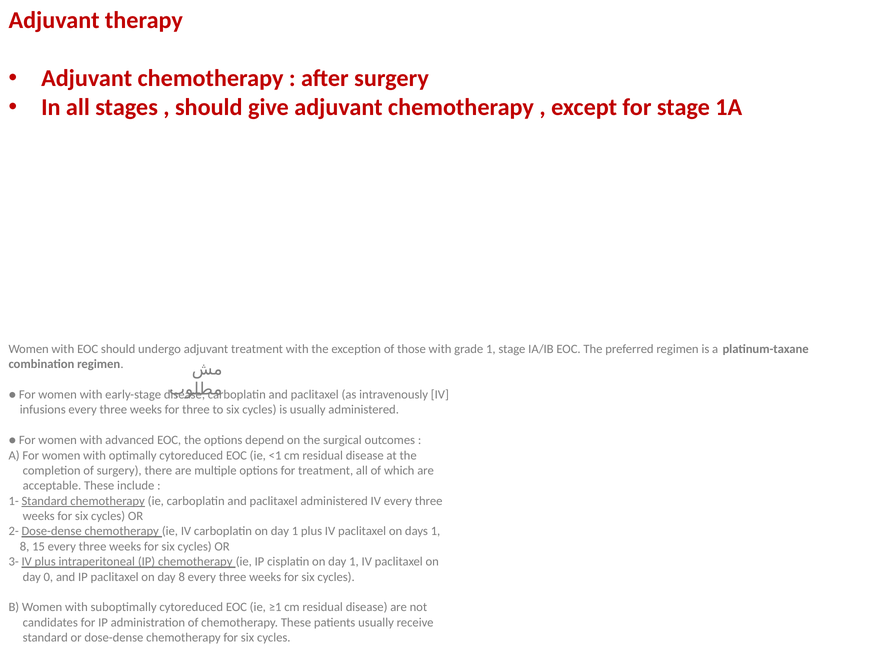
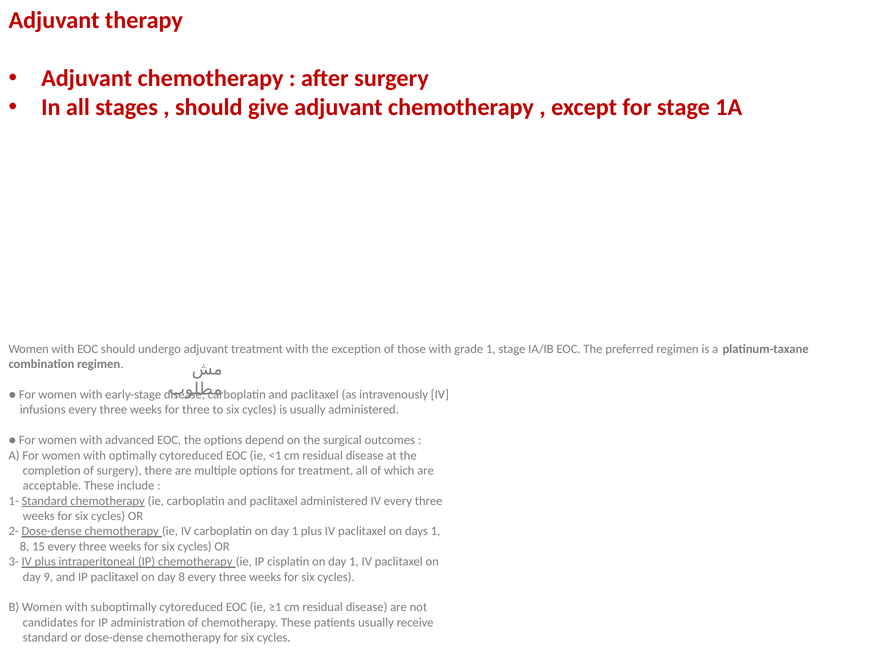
0: 0 -> 9
